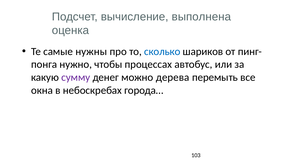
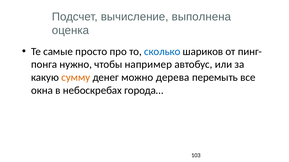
нужны: нужны -> просто
процессах: процессах -> например
сумму colour: purple -> orange
